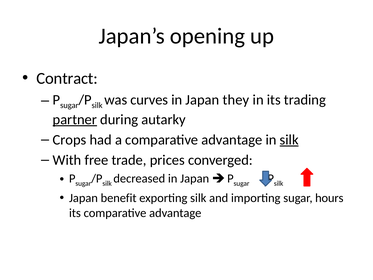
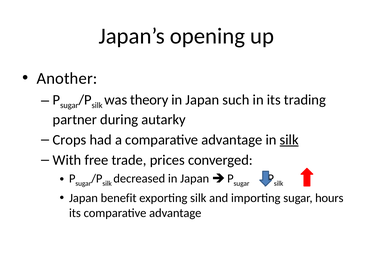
Contract: Contract -> Another
curves: curves -> theory
they: they -> such
partner underline: present -> none
